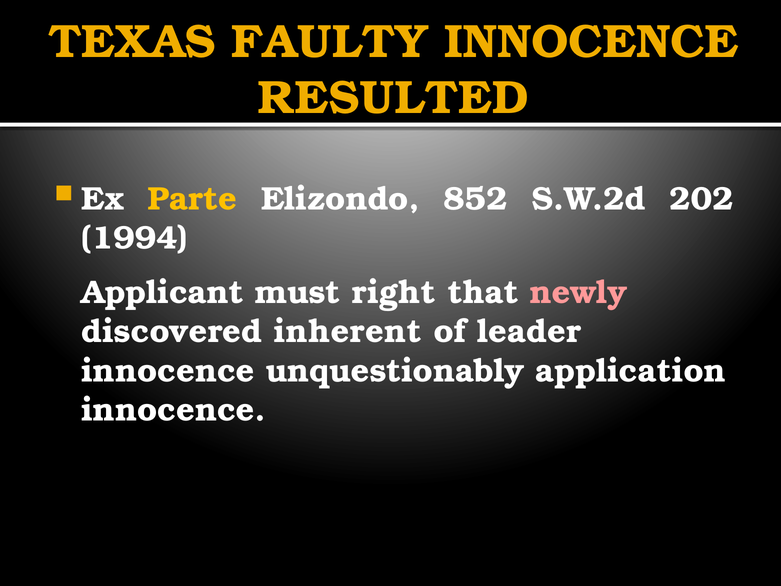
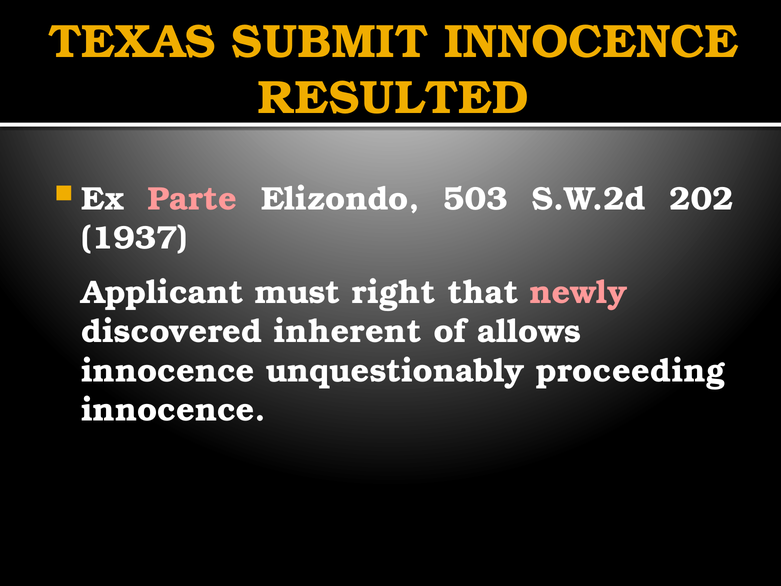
FAULTY: FAULTY -> SUBMIT
Parte colour: yellow -> pink
852: 852 -> 503
1994: 1994 -> 1937
leader: leader -> allows
application: application -> proceeding
